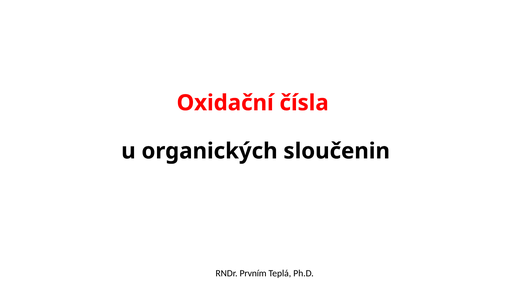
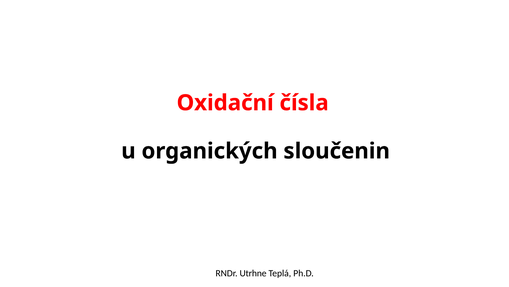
Prvním: Prvním -> Utrhne
